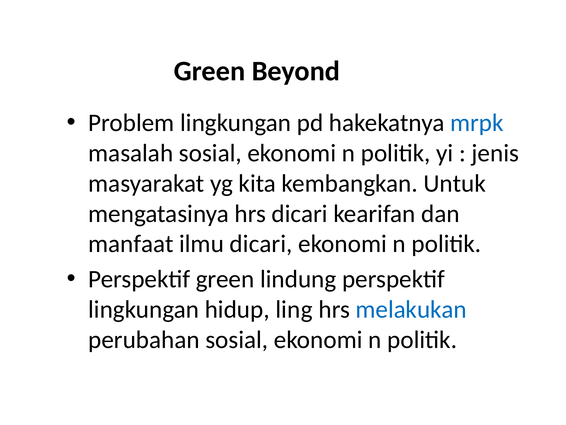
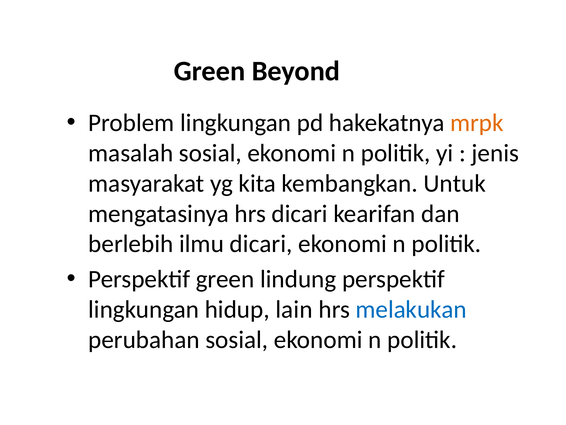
mrpk colour: blue -> orange
manfaat: manfaat -> berlebih
ling: ling -> lain
